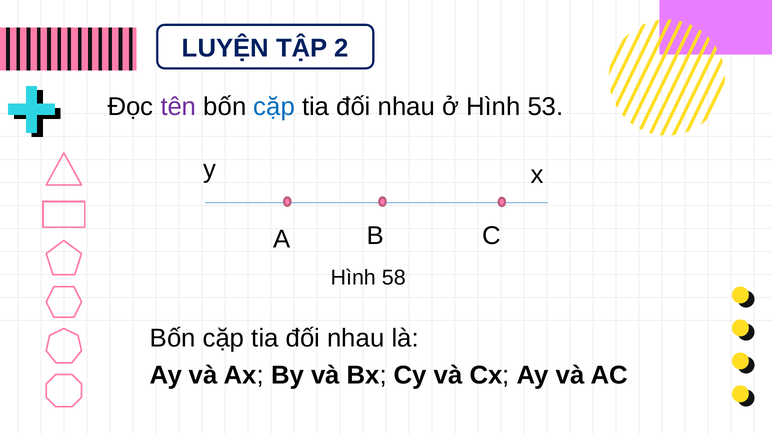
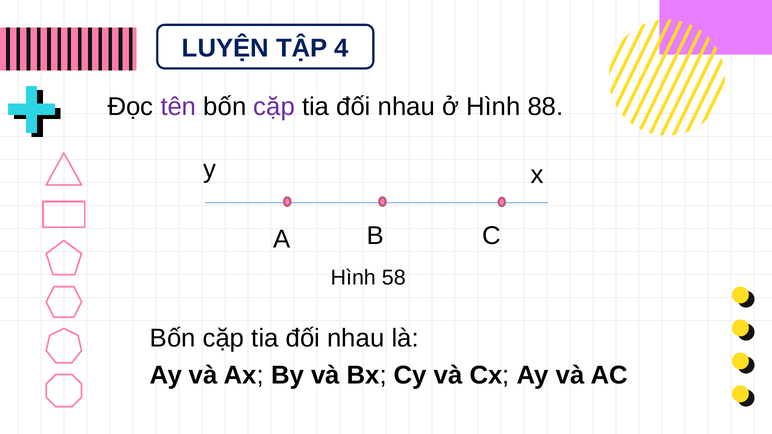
2: 2 -> 4
cặp at (274, 107) colour: blue -> purple
53: 53 -> 88
